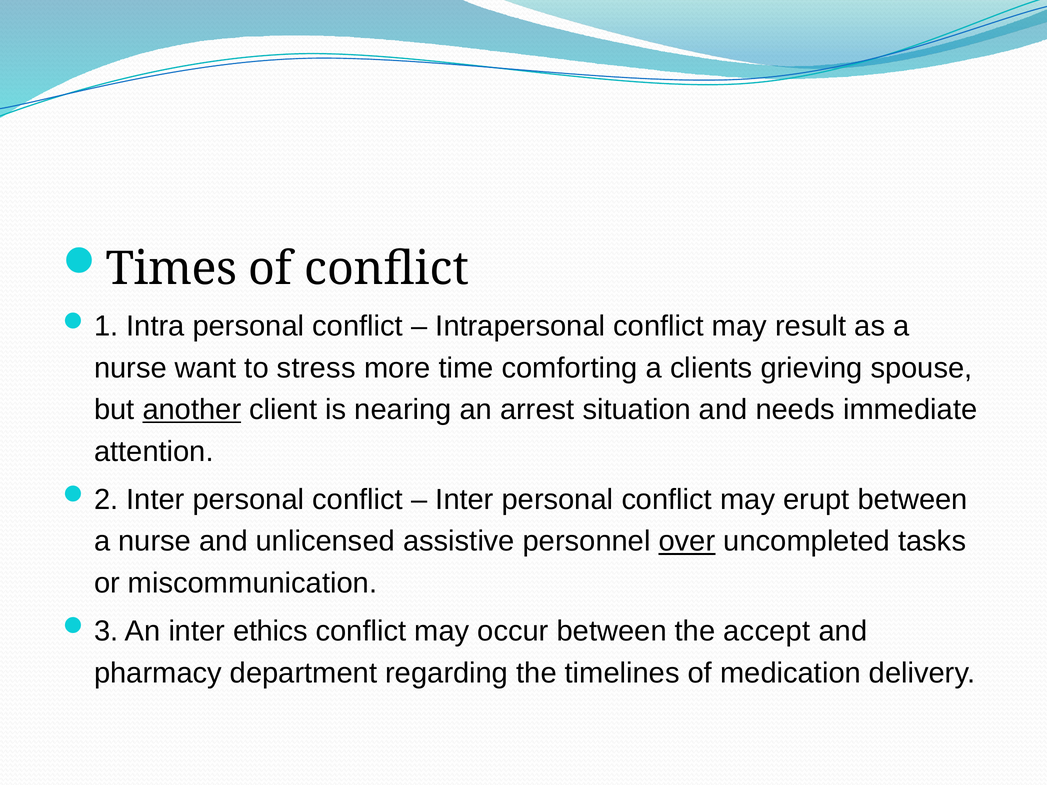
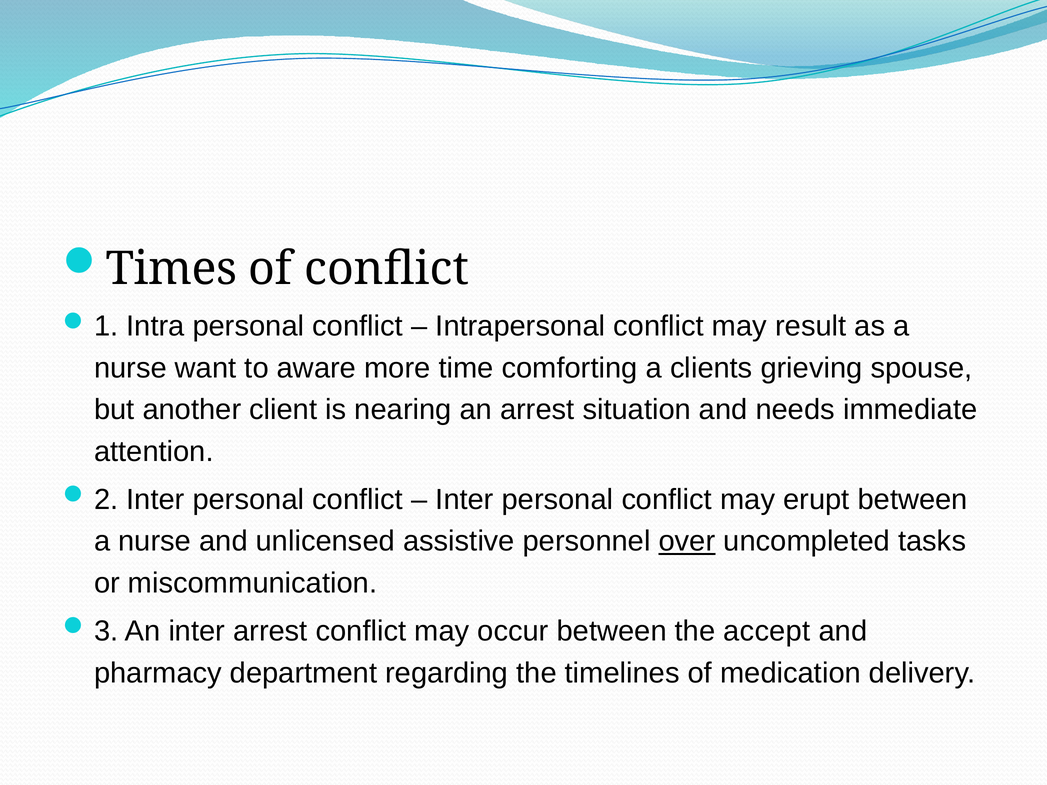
stress: stress -> aware
another underline: present -> none
inter ethics: ethics -> arrest
